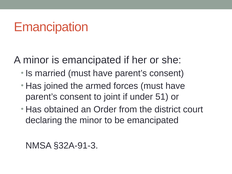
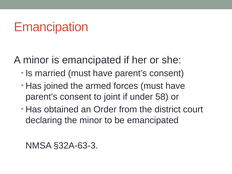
51: 51 -> 58
§32A-91-3: §32A-91-3 -> §32A-63-3
